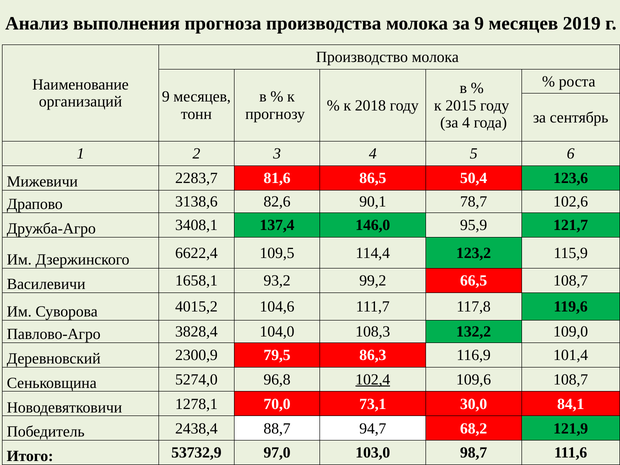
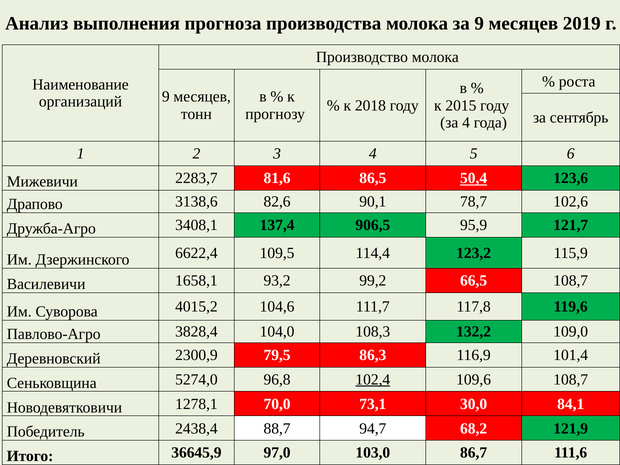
50,4 underline: none -> present
146,0: 146,0 -> 906,5
53732,9: 53732,9 -> 36645,9
98,7: 98,7 -> 86,7
